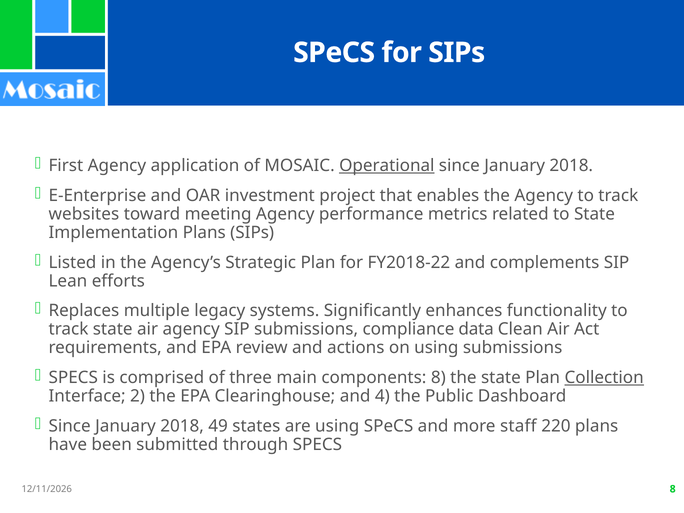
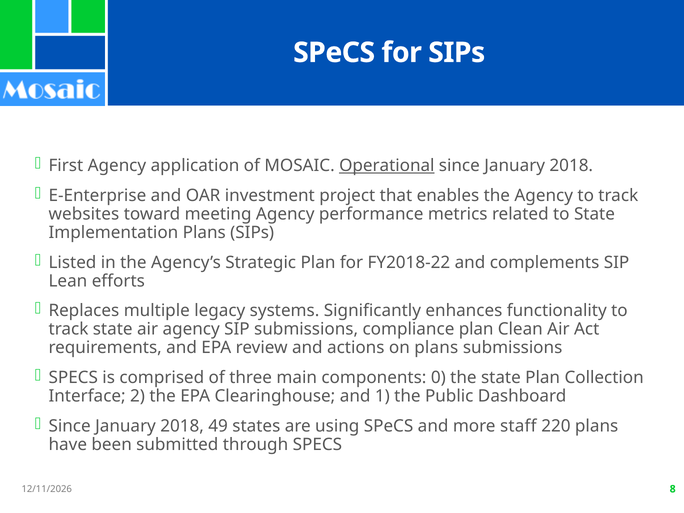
compliance data: data -> plan
on using: using -> plans
components 8: 8 -> 0
Collection underline: present -> none
4: 4 -> 1
